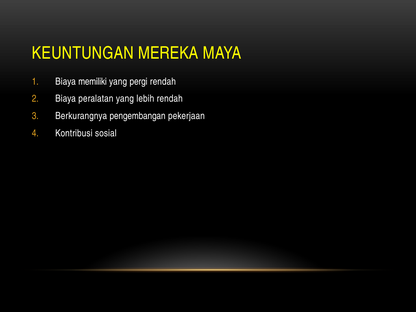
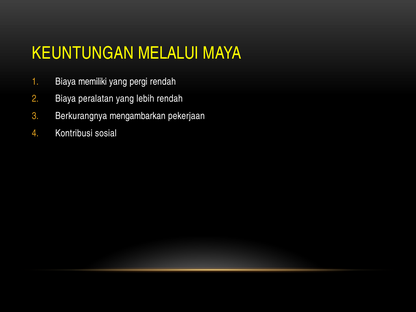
MEREKA: MEREKA -> MELALUI
pengembangan: pengembangan -> mengambarkan
